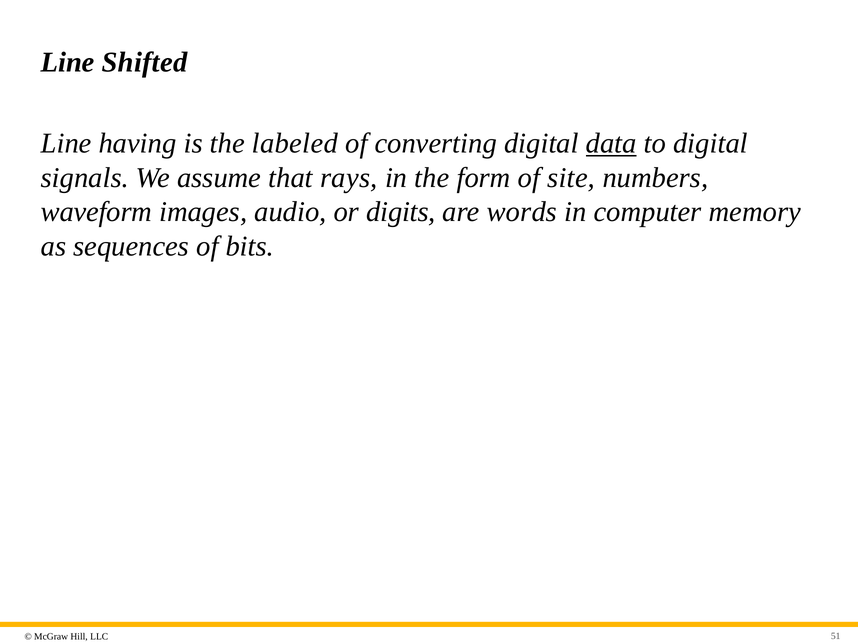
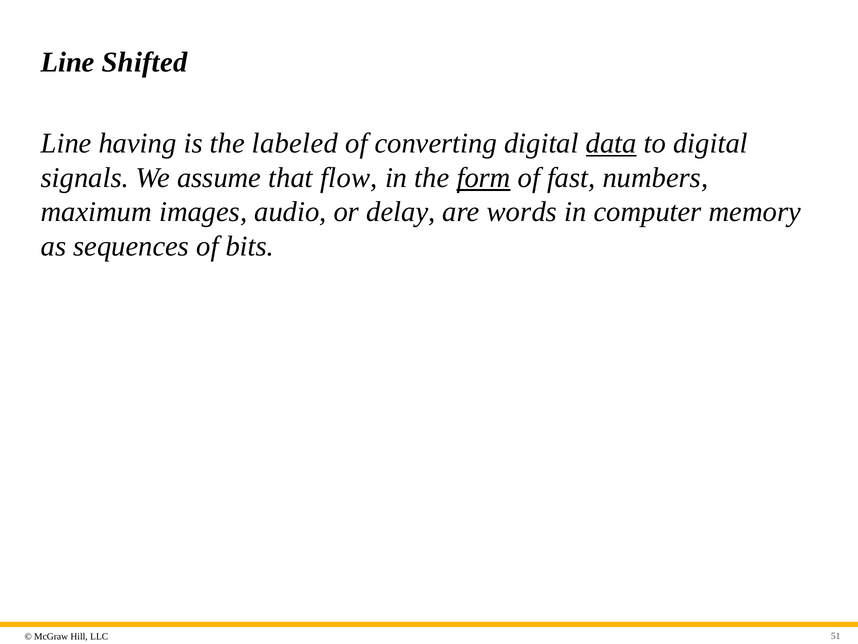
rays: rays -> flow
form underline: none -> present
site: site -> fast
waveform: waveform -> maximum
digits: digits -> delay
